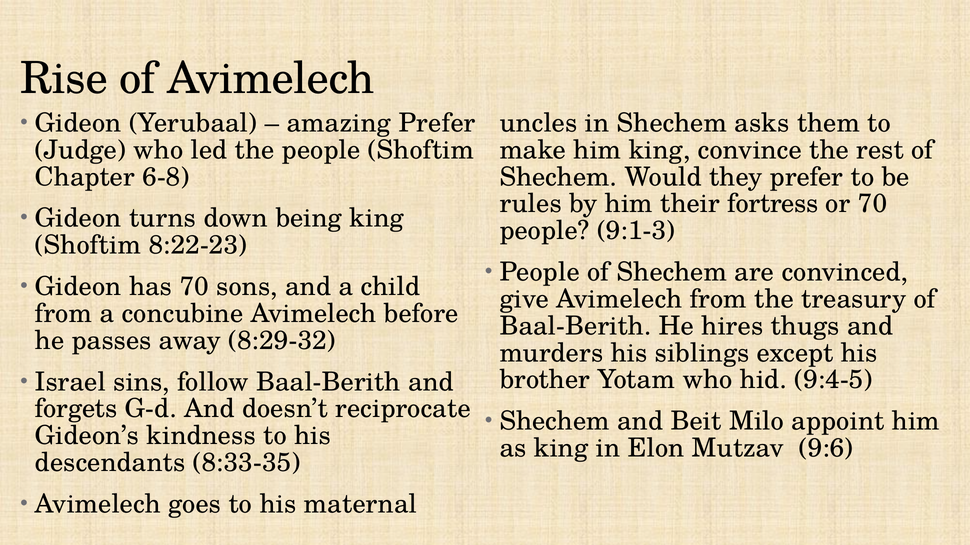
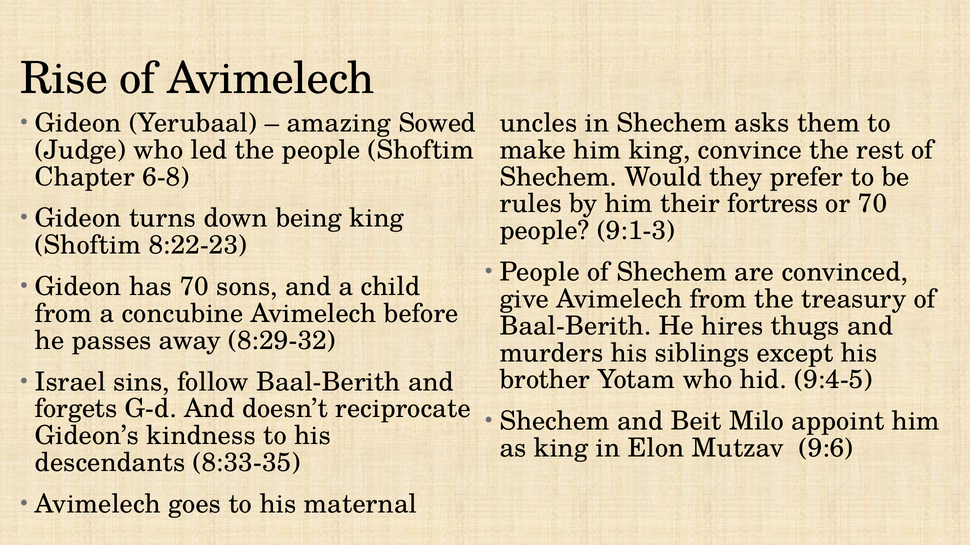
amazing Prefer: Prefer -> Sowed
